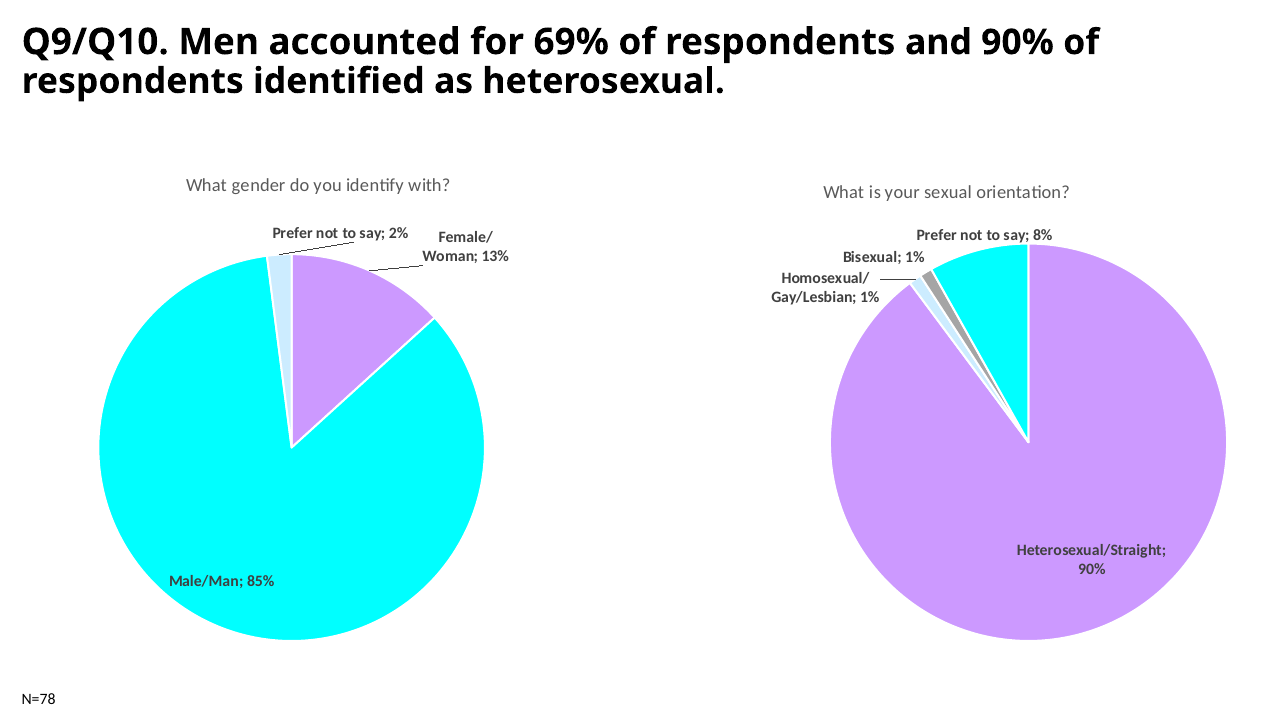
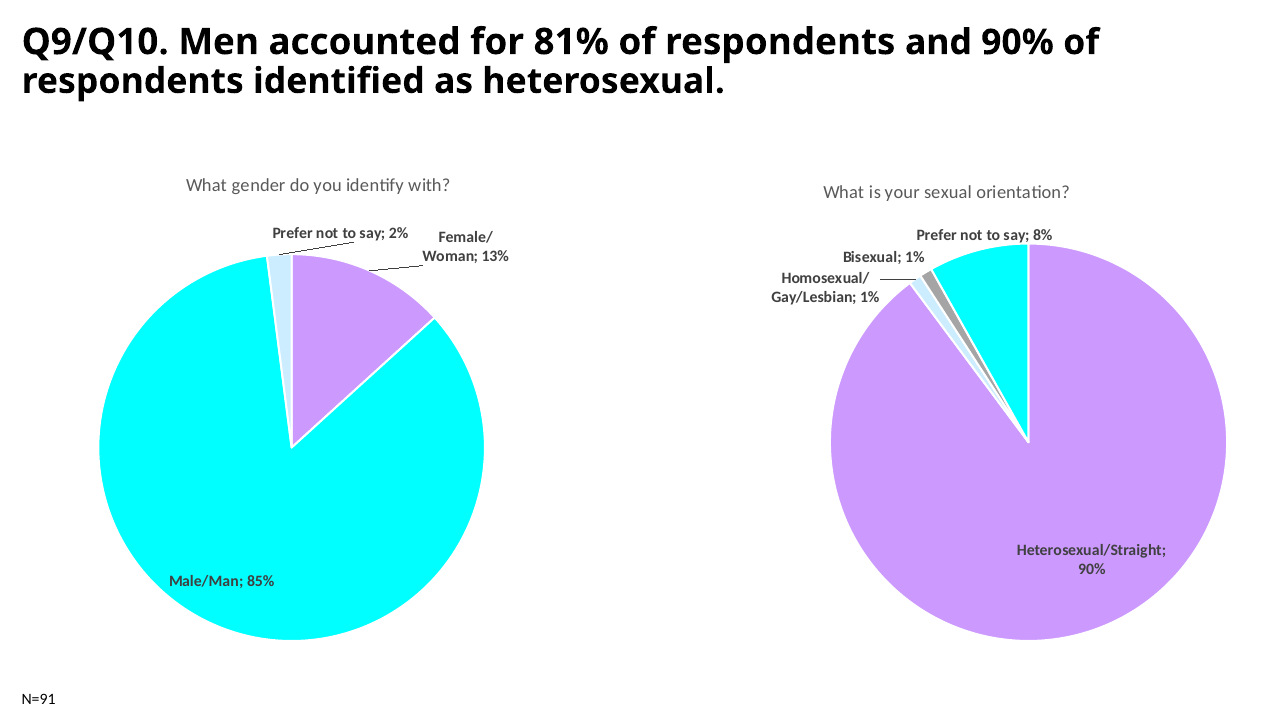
69%: 69% -> 81%
N=78: N=78 -> N=91
